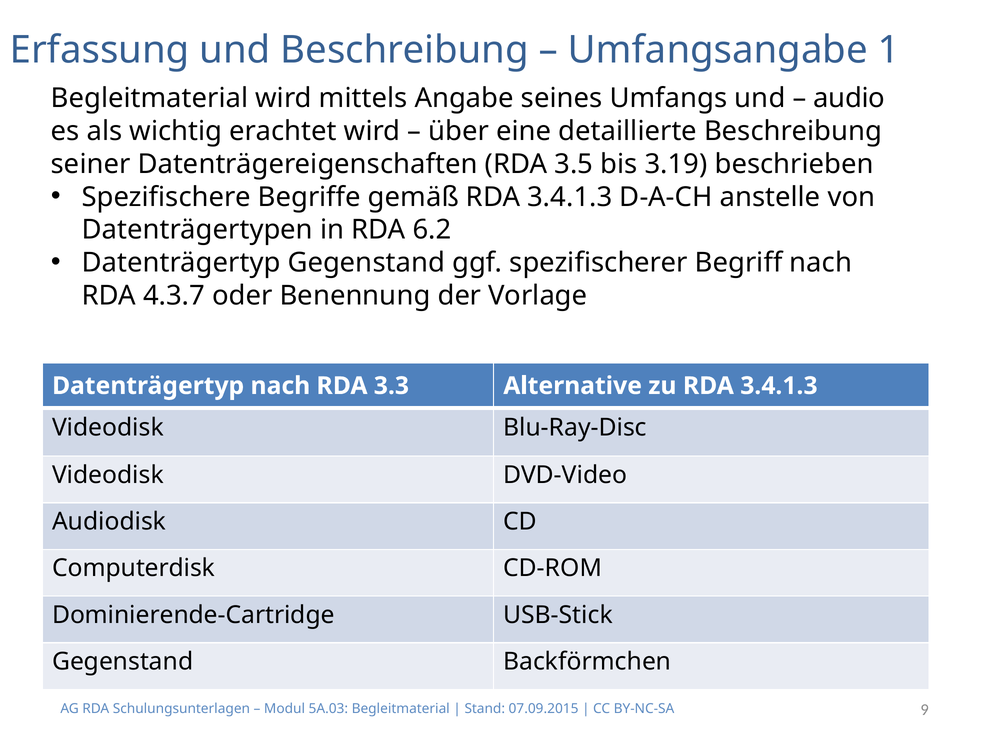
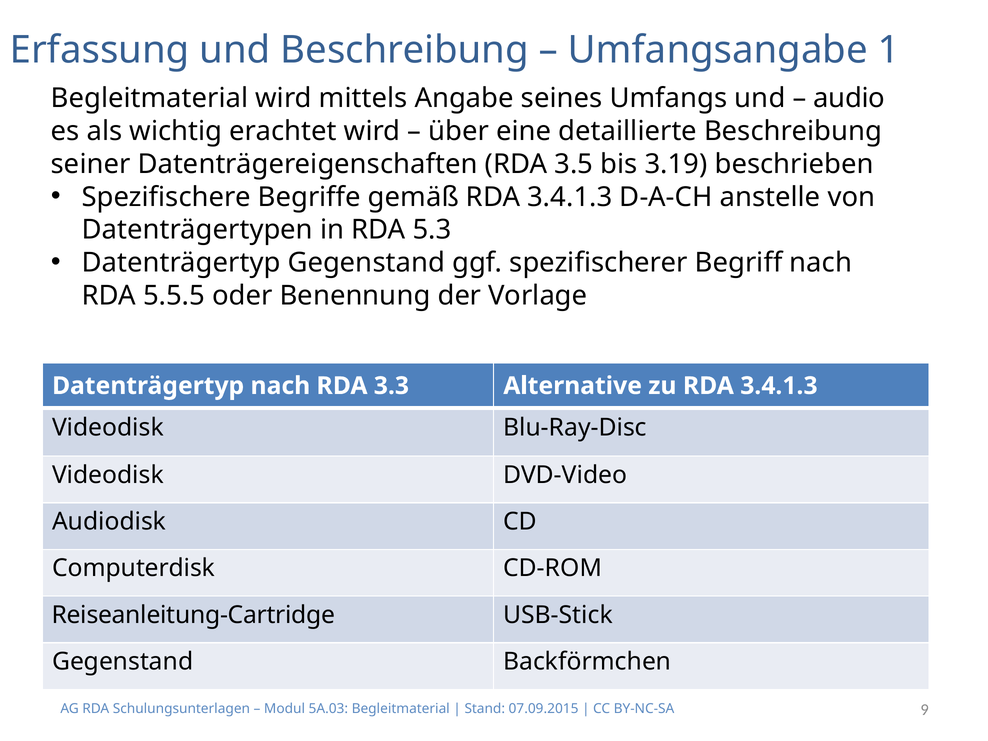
6.2: 6.2 -> 5.3
4.3.7: 4.3.7 -> 5.5.5
Dominierende-Cartridge: Dominierende-Cartridge -> Reiseanleitung-Cartridge
